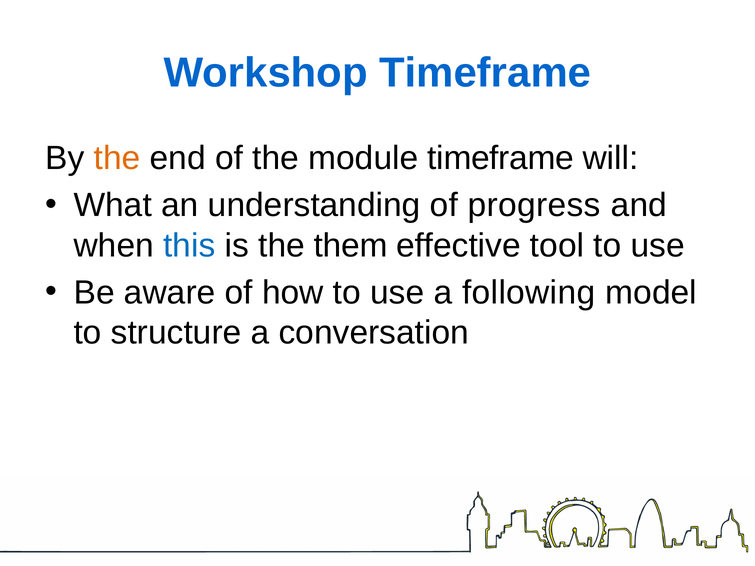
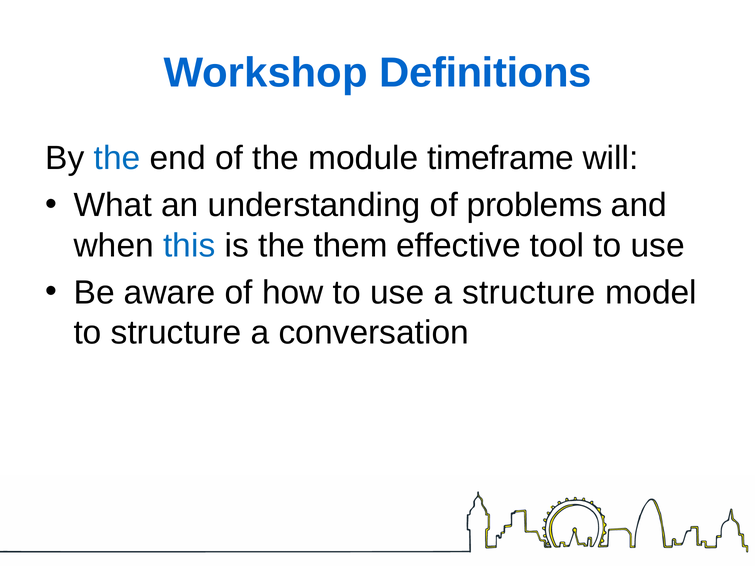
Workshop Timeframe: Timeframe -> Definitions
the at (117, 158) colour: orange -> blue
progress: progress -> problems
a following: following -> structure
